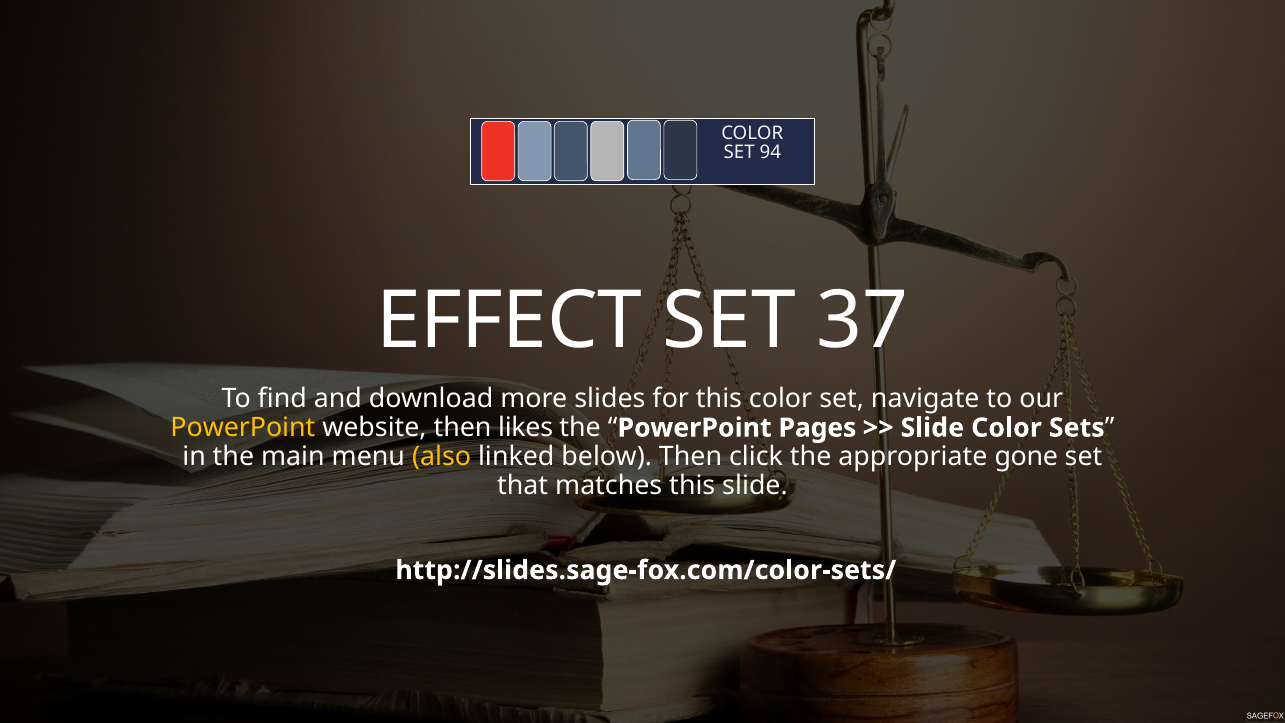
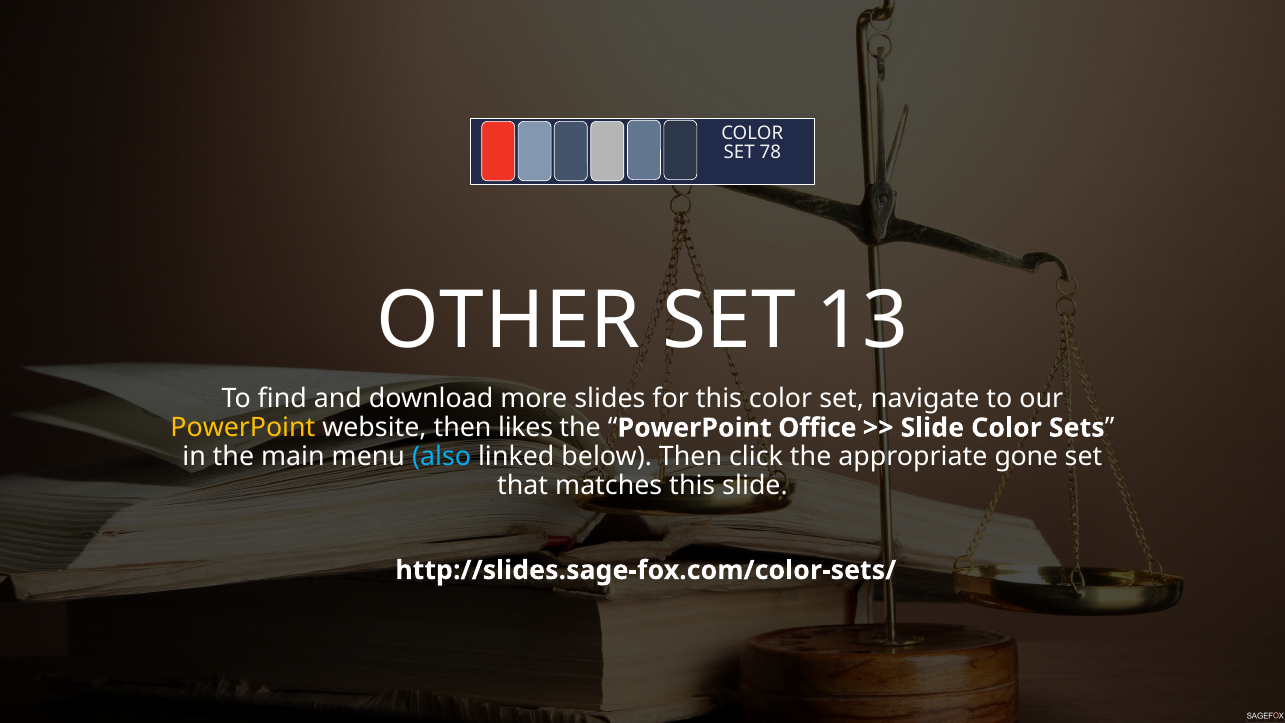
94: 94 -> 78
EFFECT: EFFECT -> OTHER
37: 37 -> 13
Pages: Pages -> Office
also colour: yellow -> light blue
